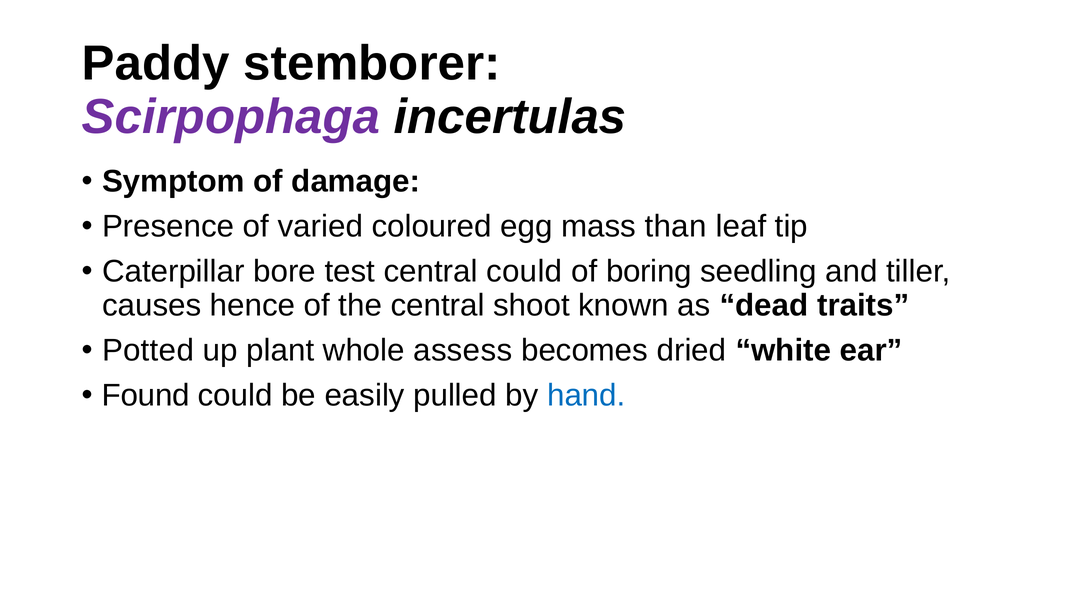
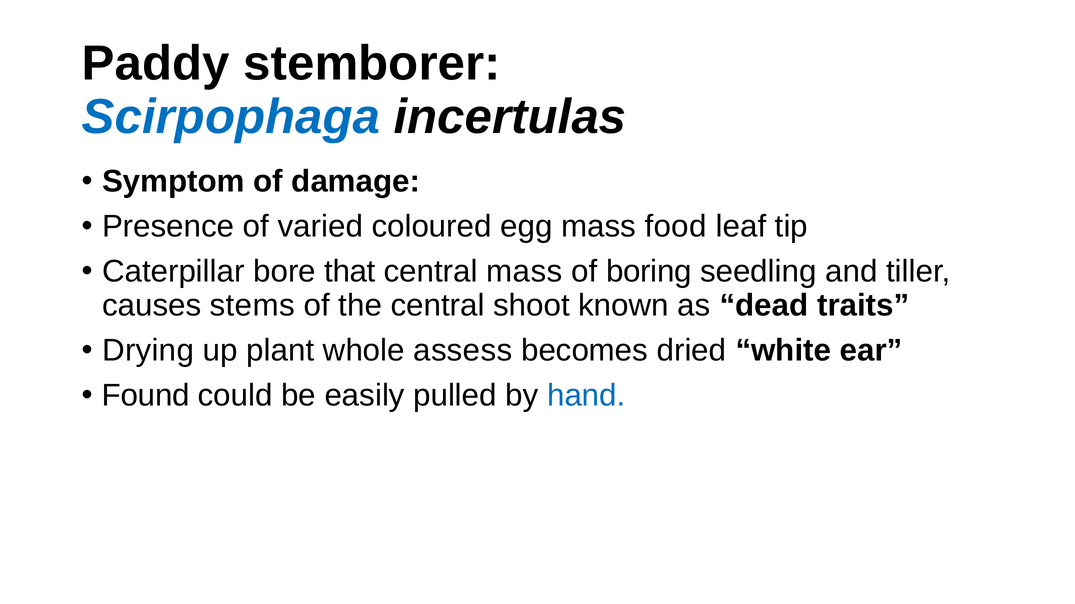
Scirpophaga colour: purple -> blue
than: than -> food
test: test -> that
central could: could -> mass
hence: hence -> stems
Potted: Potted -> Drying
